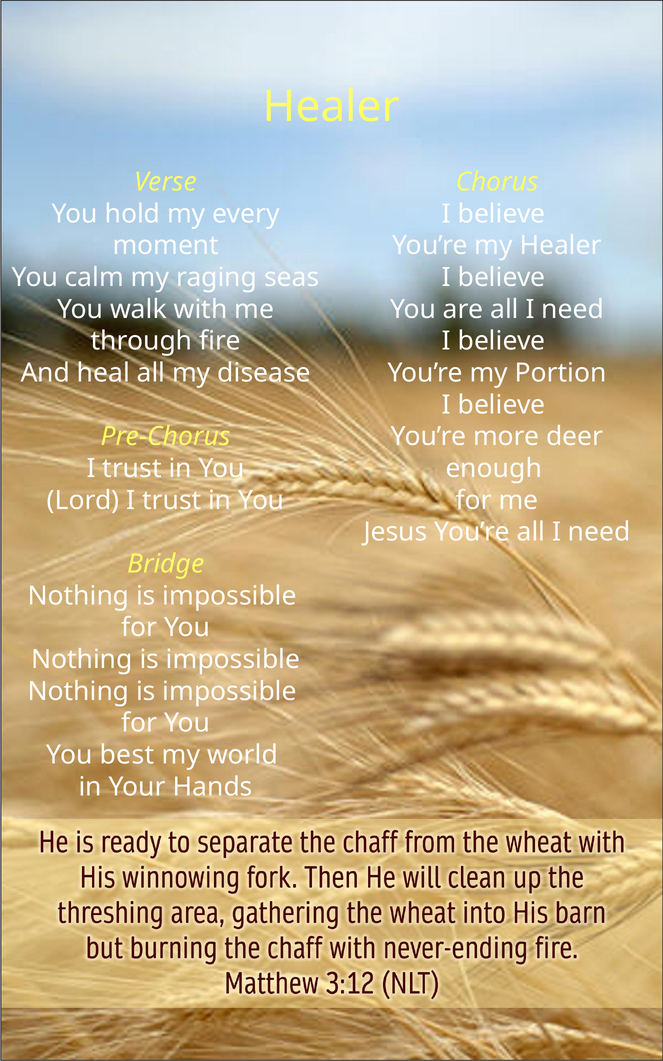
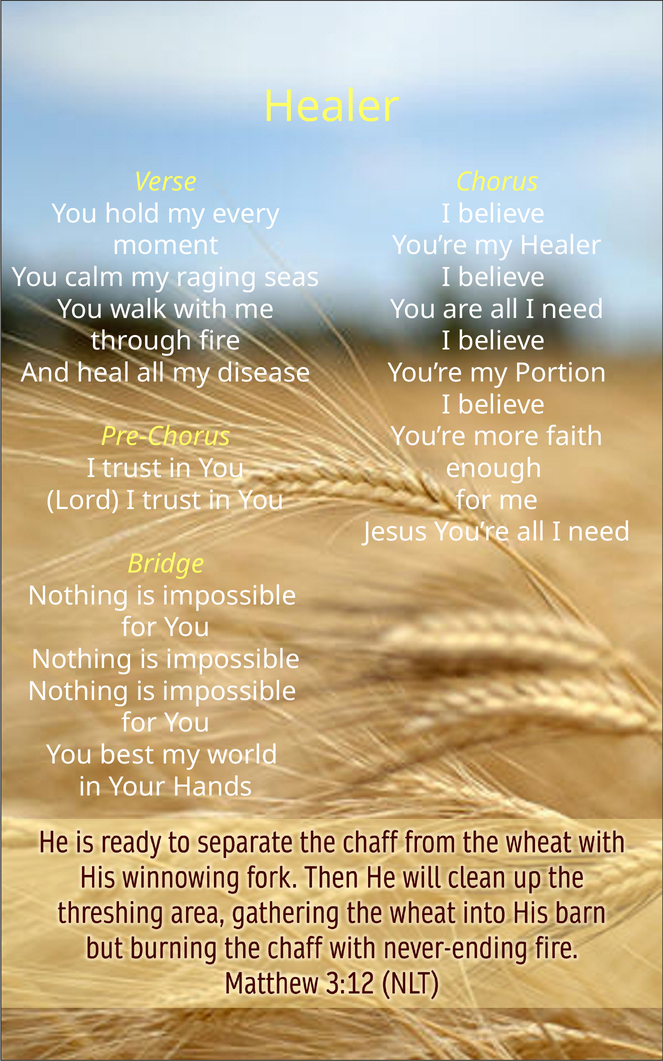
deer: deer -> faith
